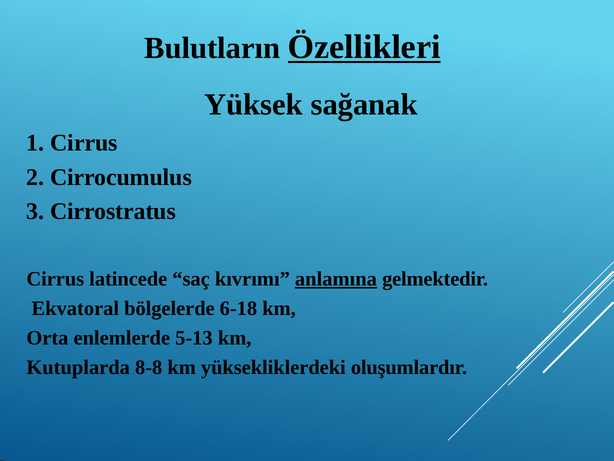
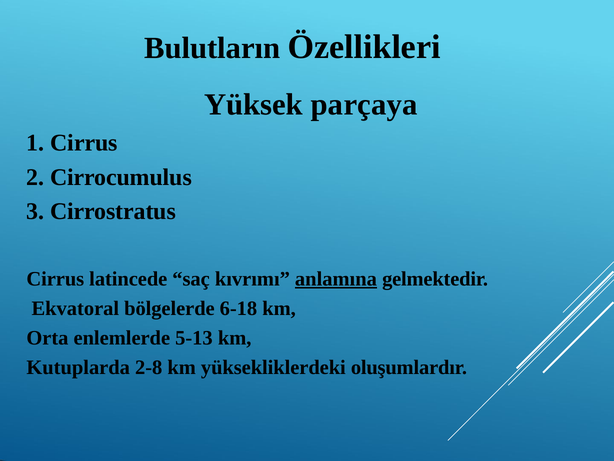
Özellikleri underline: present -> none
sağanak: sağanak -> parçaya
8-8: 8-8 -> 2-8
